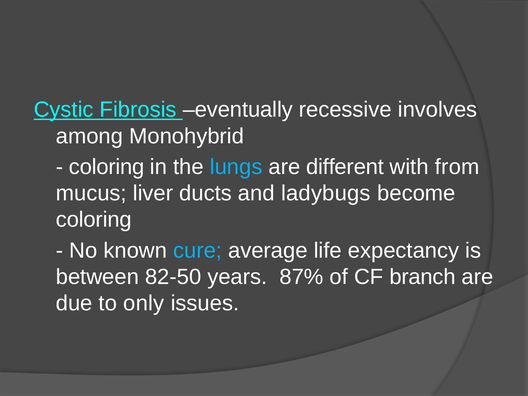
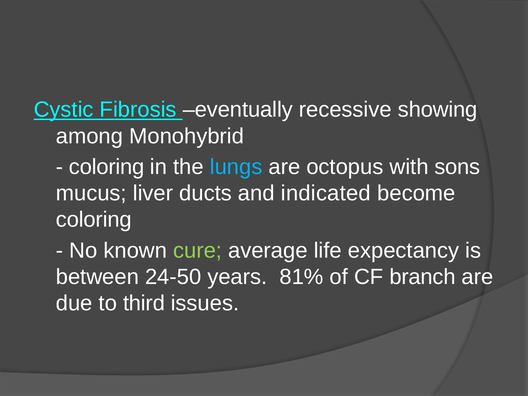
involves: involves -> showing
different: different -> octopus
from: from -> sons
ladybugs: ladybugs -> indicated
cure colour: light blue -> light green
82-50: 82-50 -> 24-50
87%: 87% -> 81%
only: only -> third
